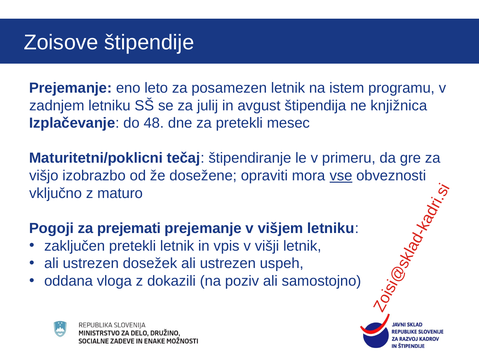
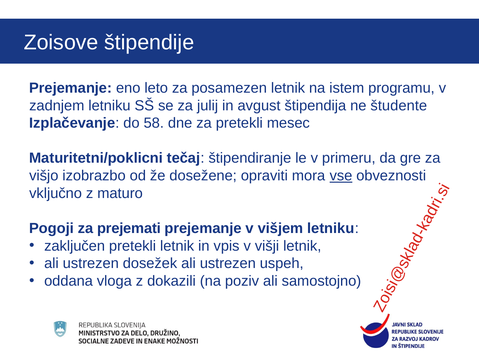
knjižnica: knjižnica -> študente
48: 48 -> 58
